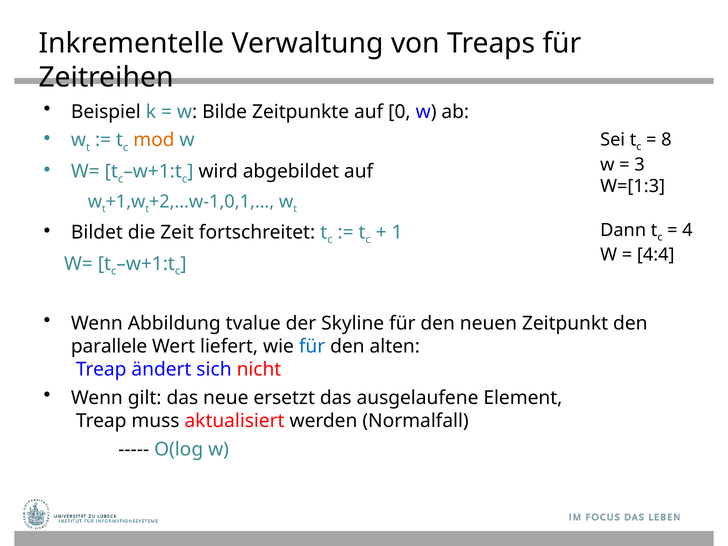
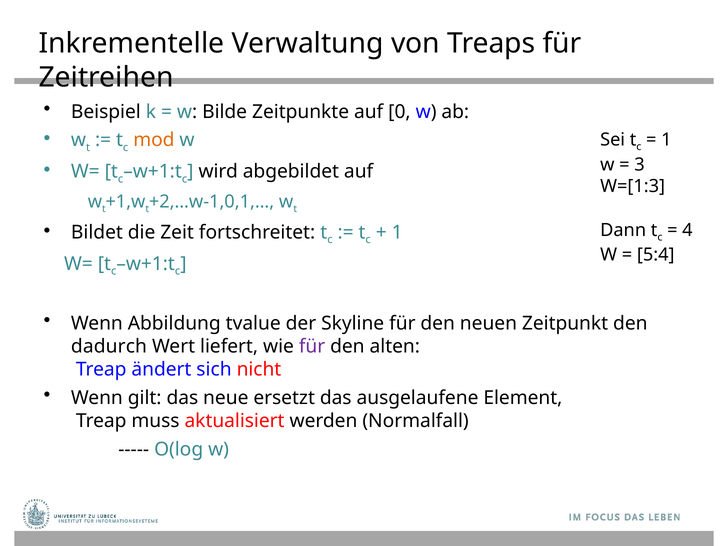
8 at (666, 140): 8 -> 1
4:4: 4:4 -> 5:4
parallele: parallele -> dadurch
für at (312, 347) colour: blue -> purple
